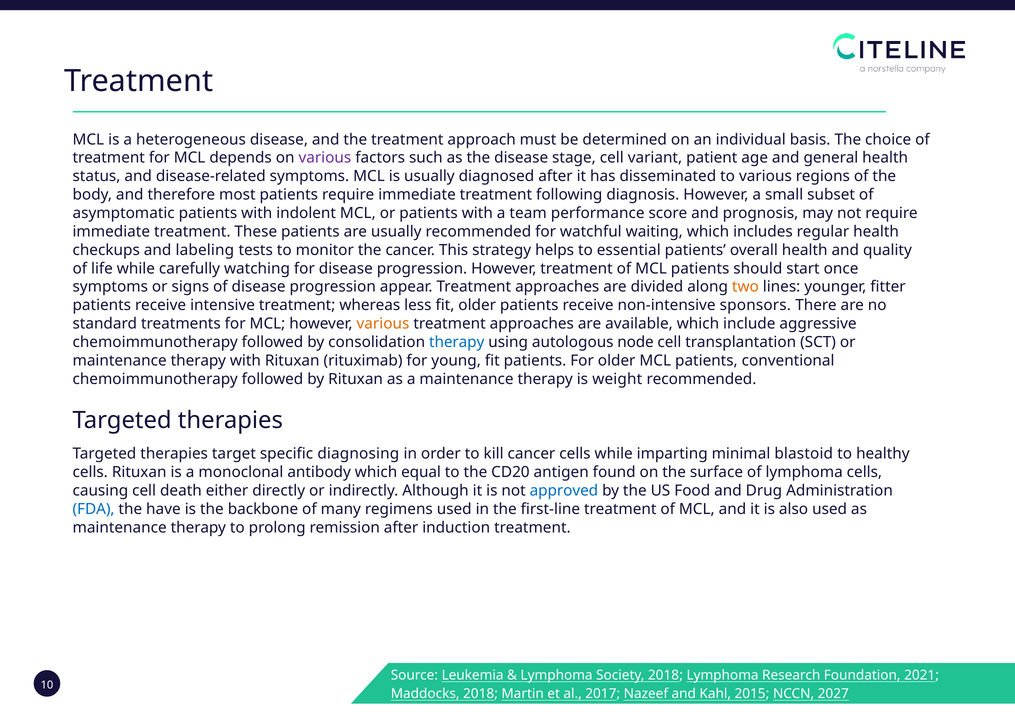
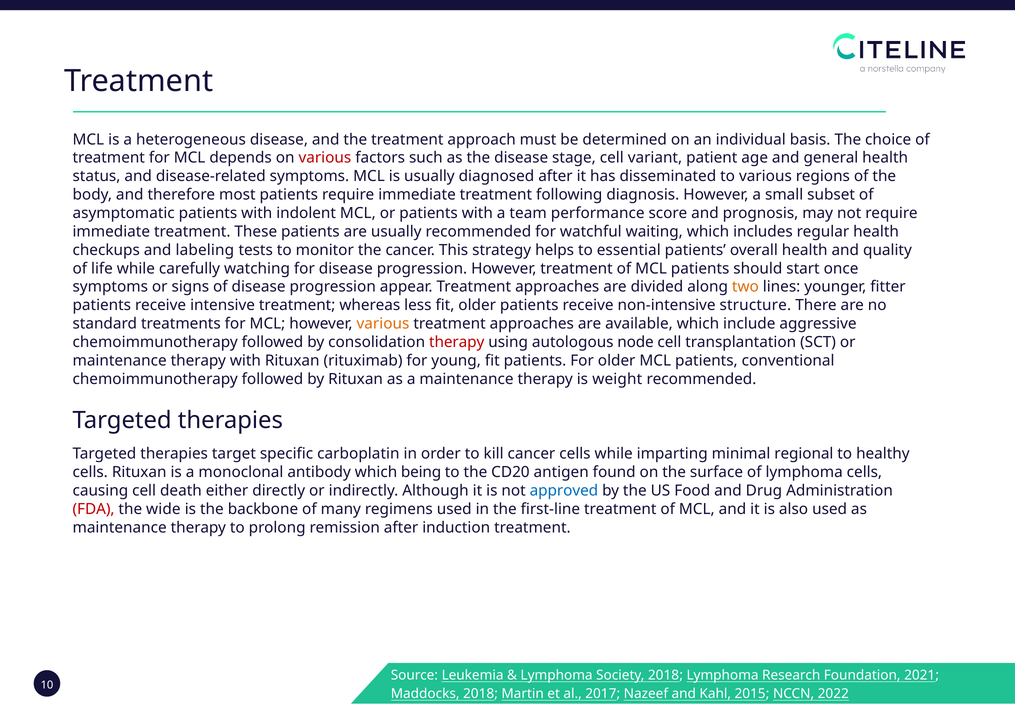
various at (325, 158) colour: purple -> red
sponsors: sponsors -> structure
therapy at (457, 342) colour: blue -> red
diagnosing: diagnosing -> carboplatin
blastoid: blastoid -> regional
equal: equal -> being
FDA colour: blue -> red
have: have -> wide
2027: 2027 -> 2022
